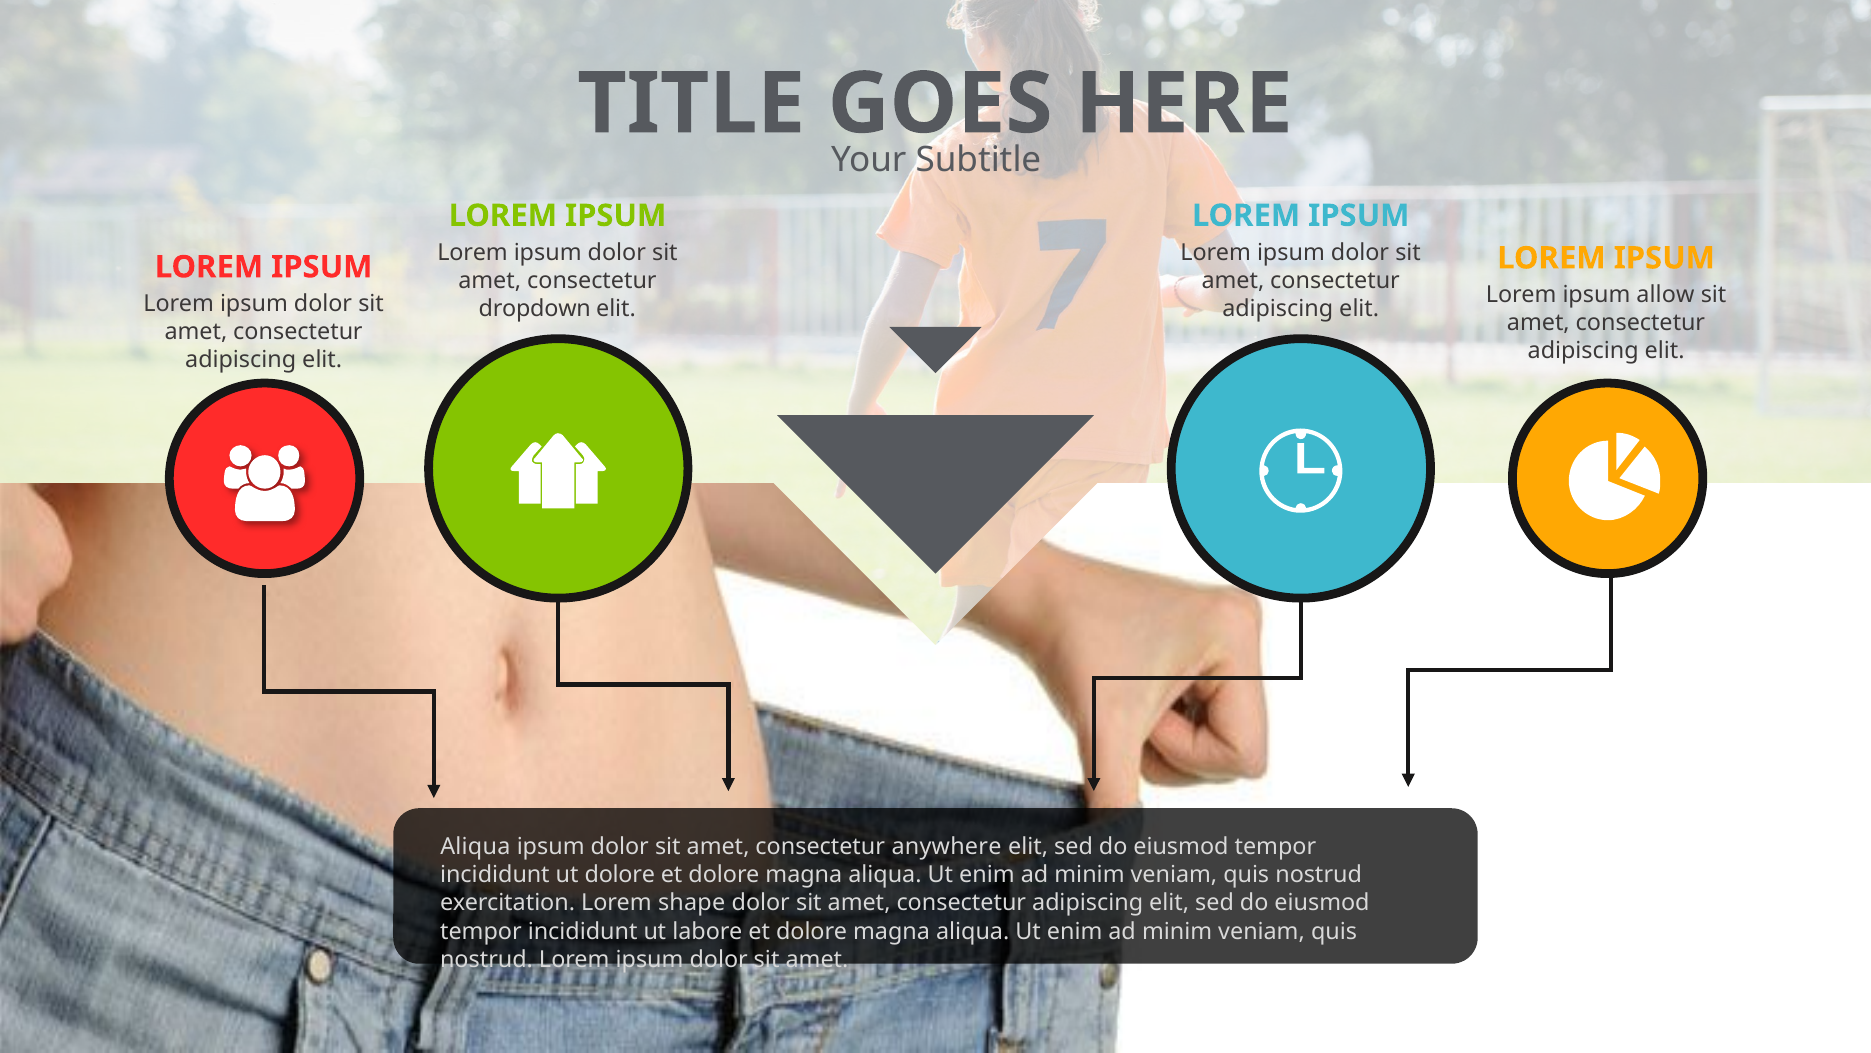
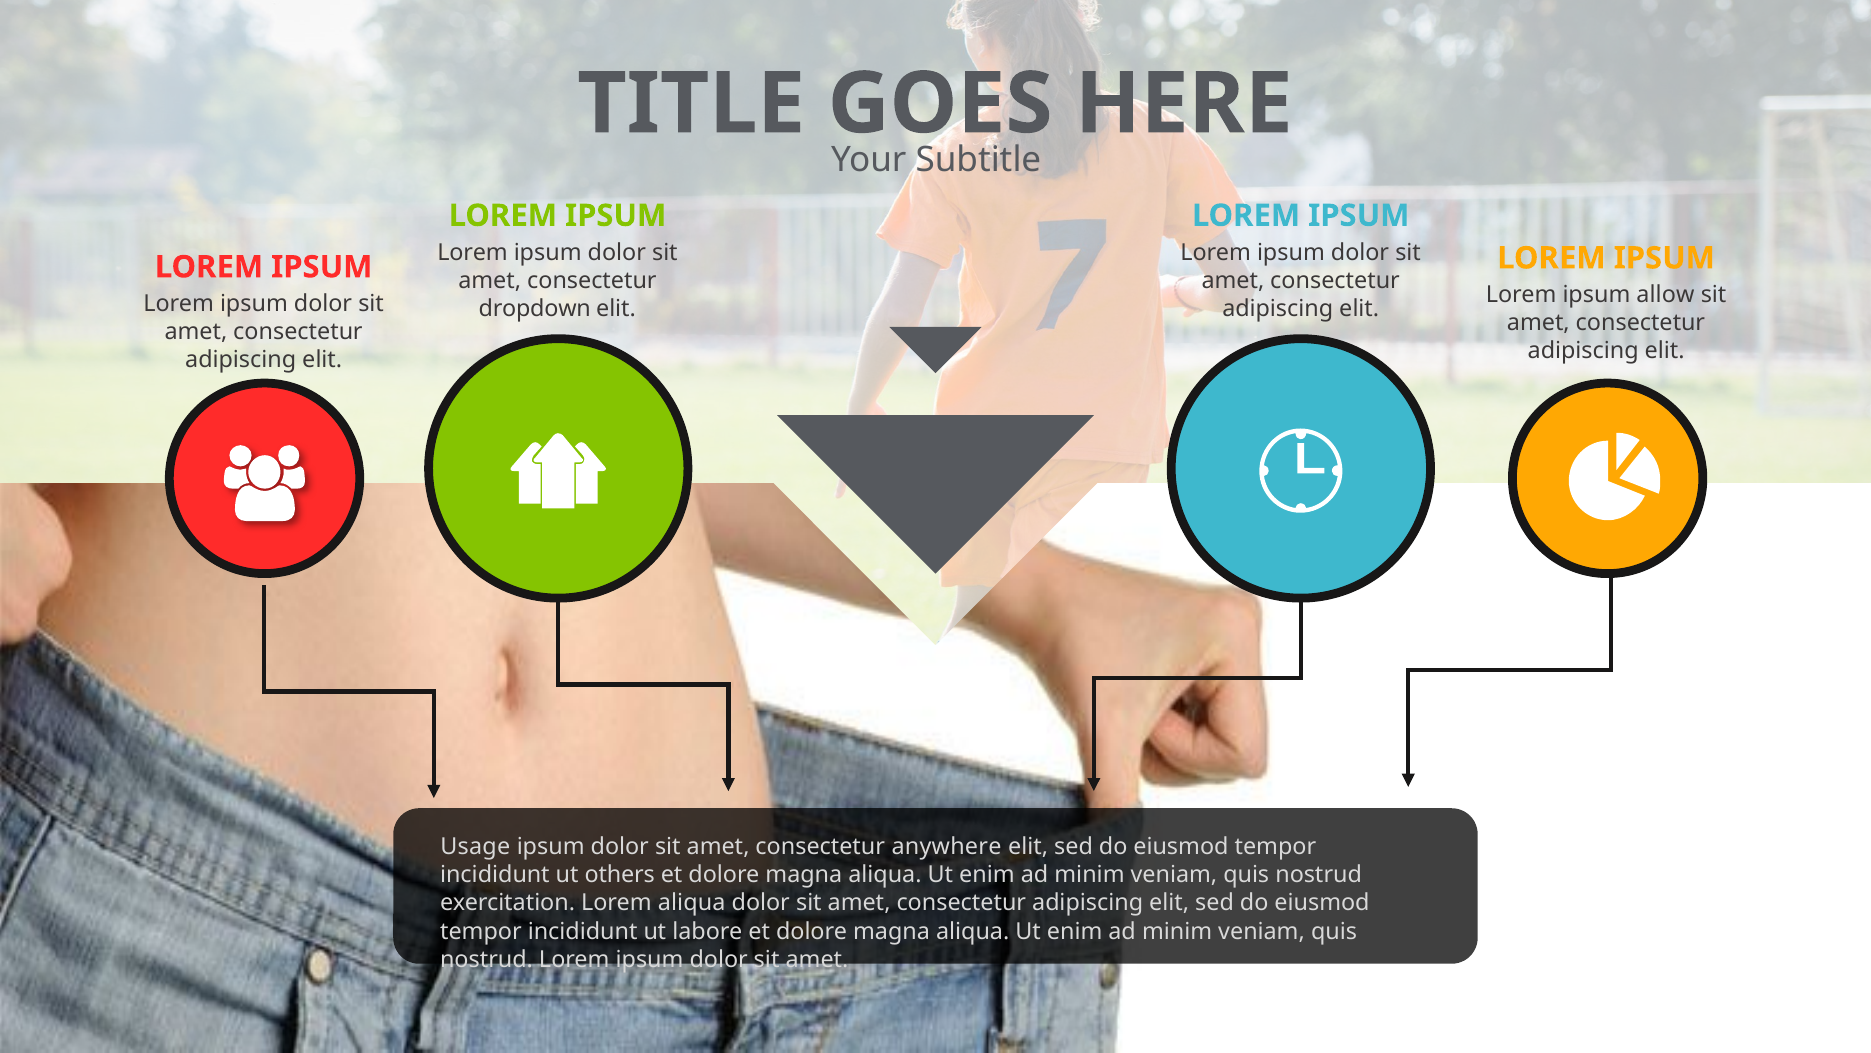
Aliqua at (475, 847): Aliqua -> Usage
ut dolore: dolore -> others
Lorem shape: shape -> aliqua
